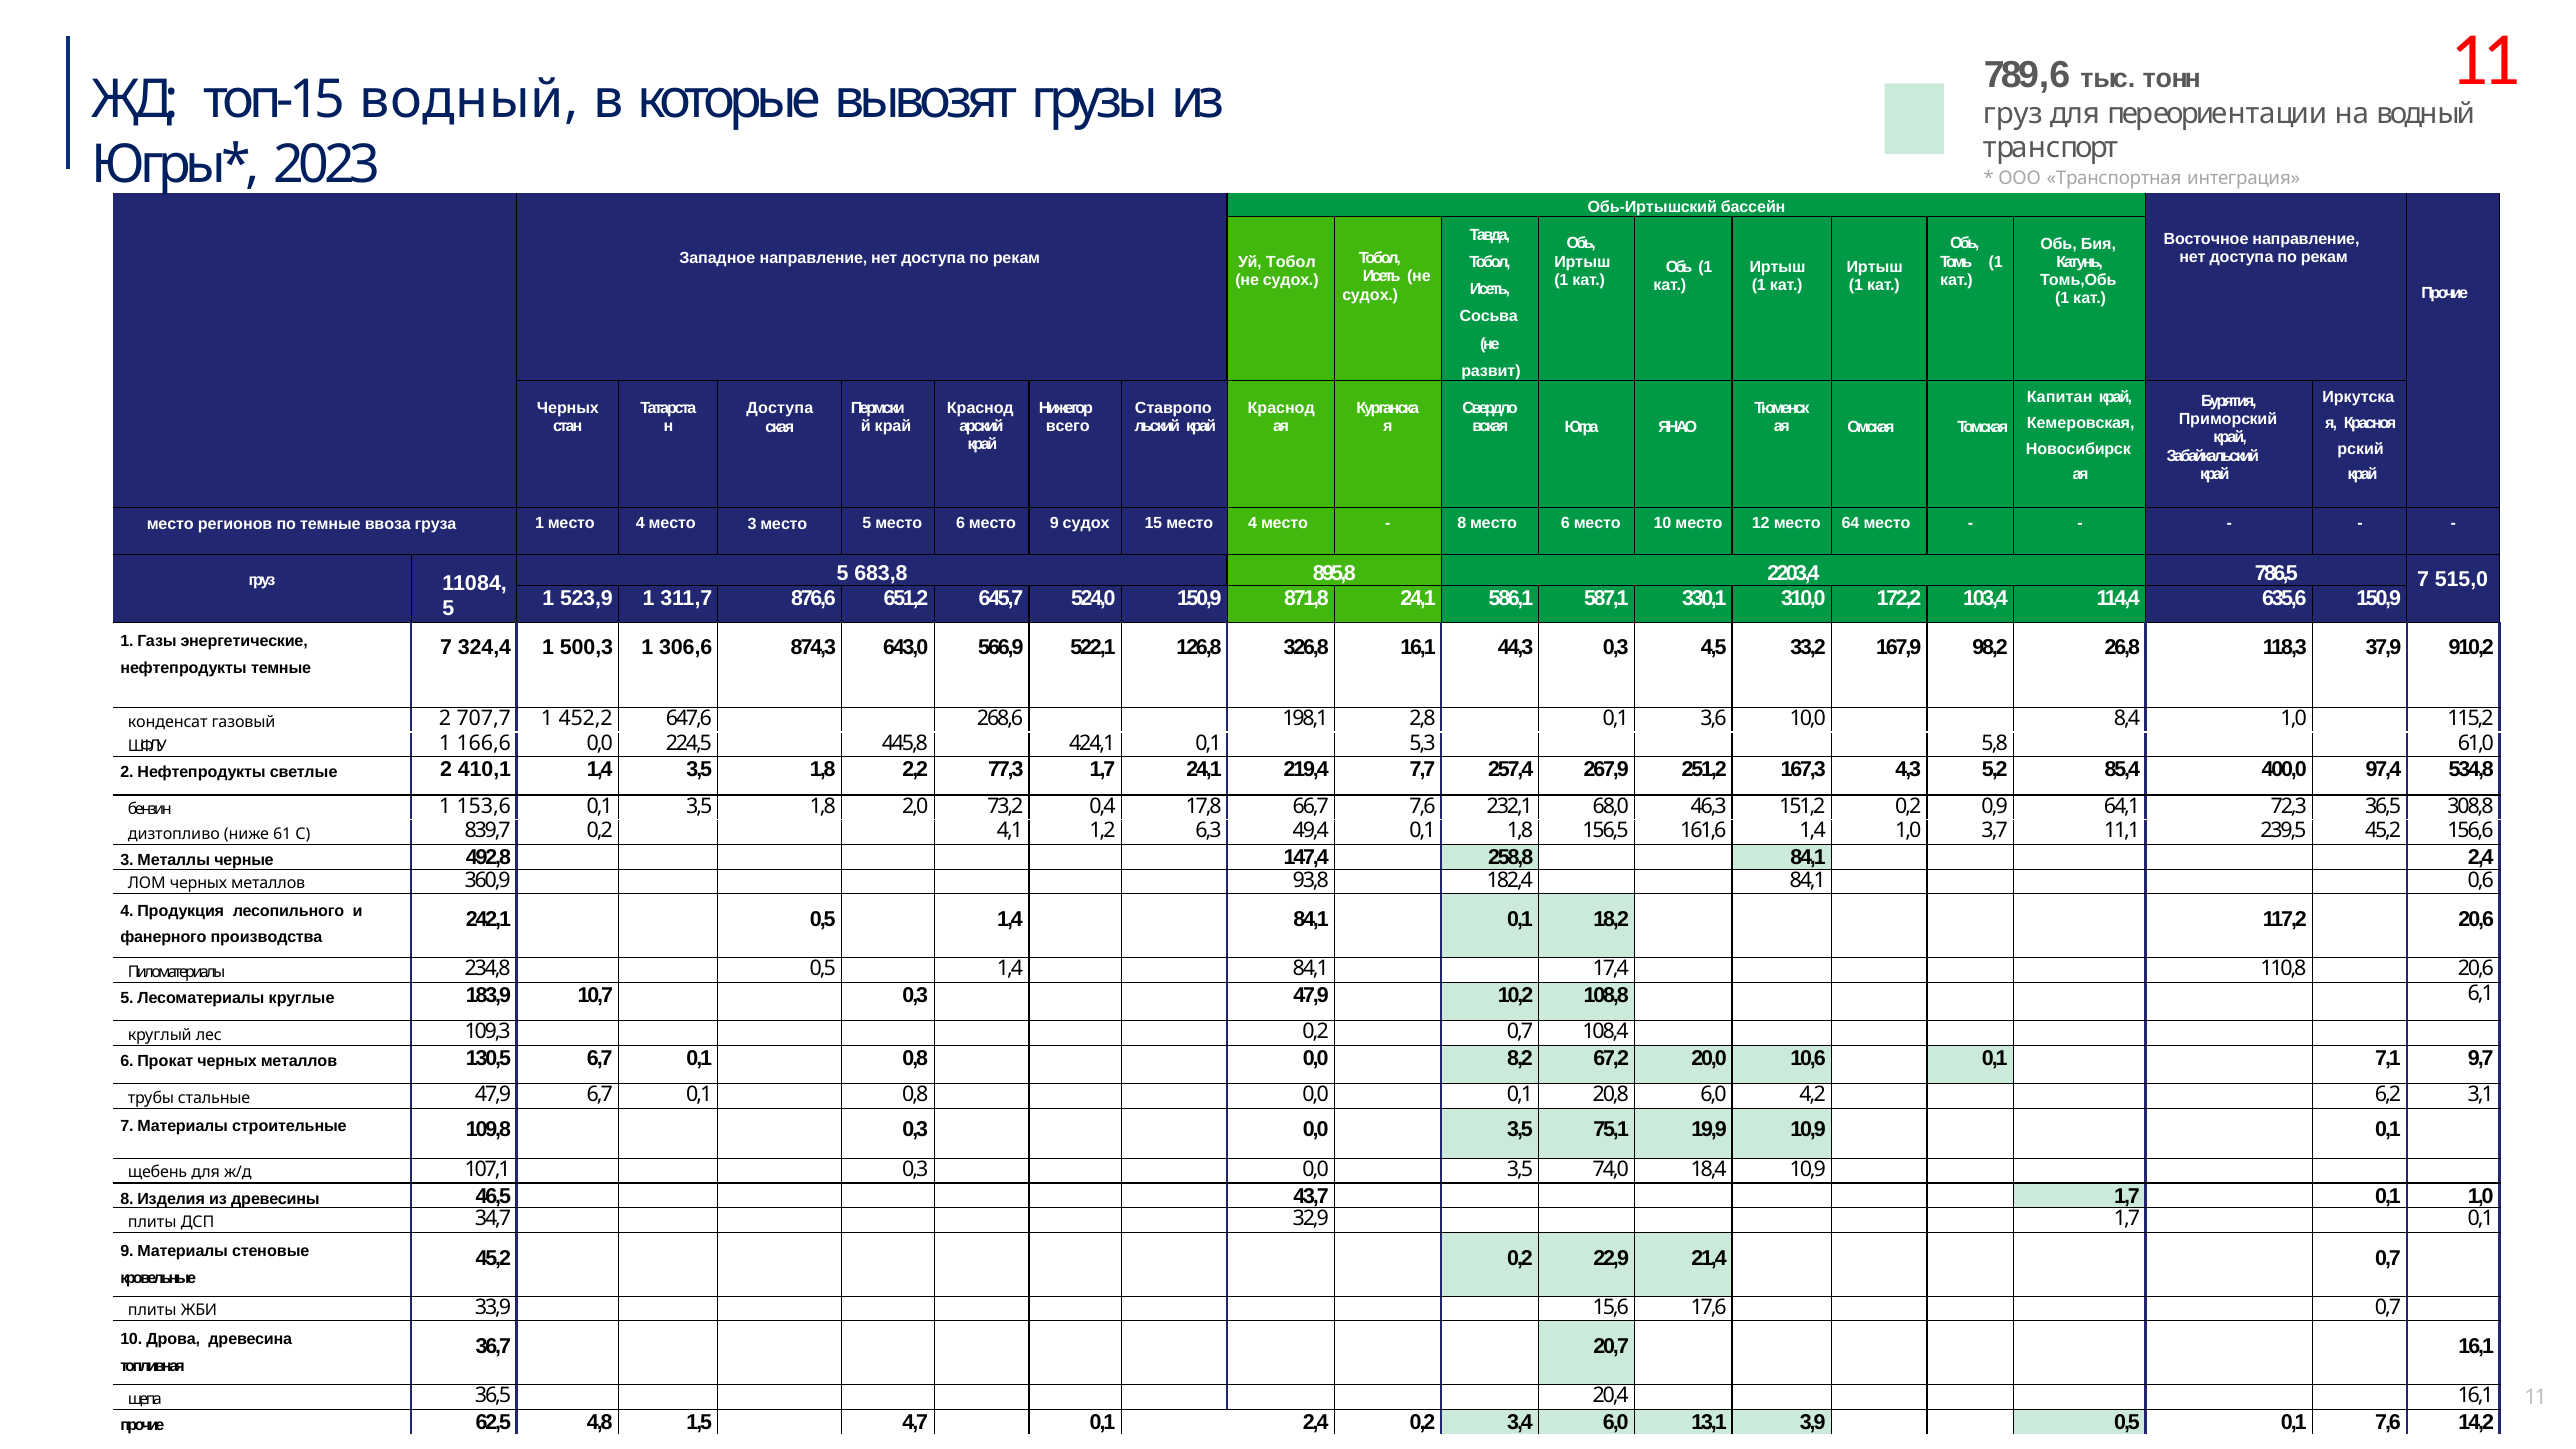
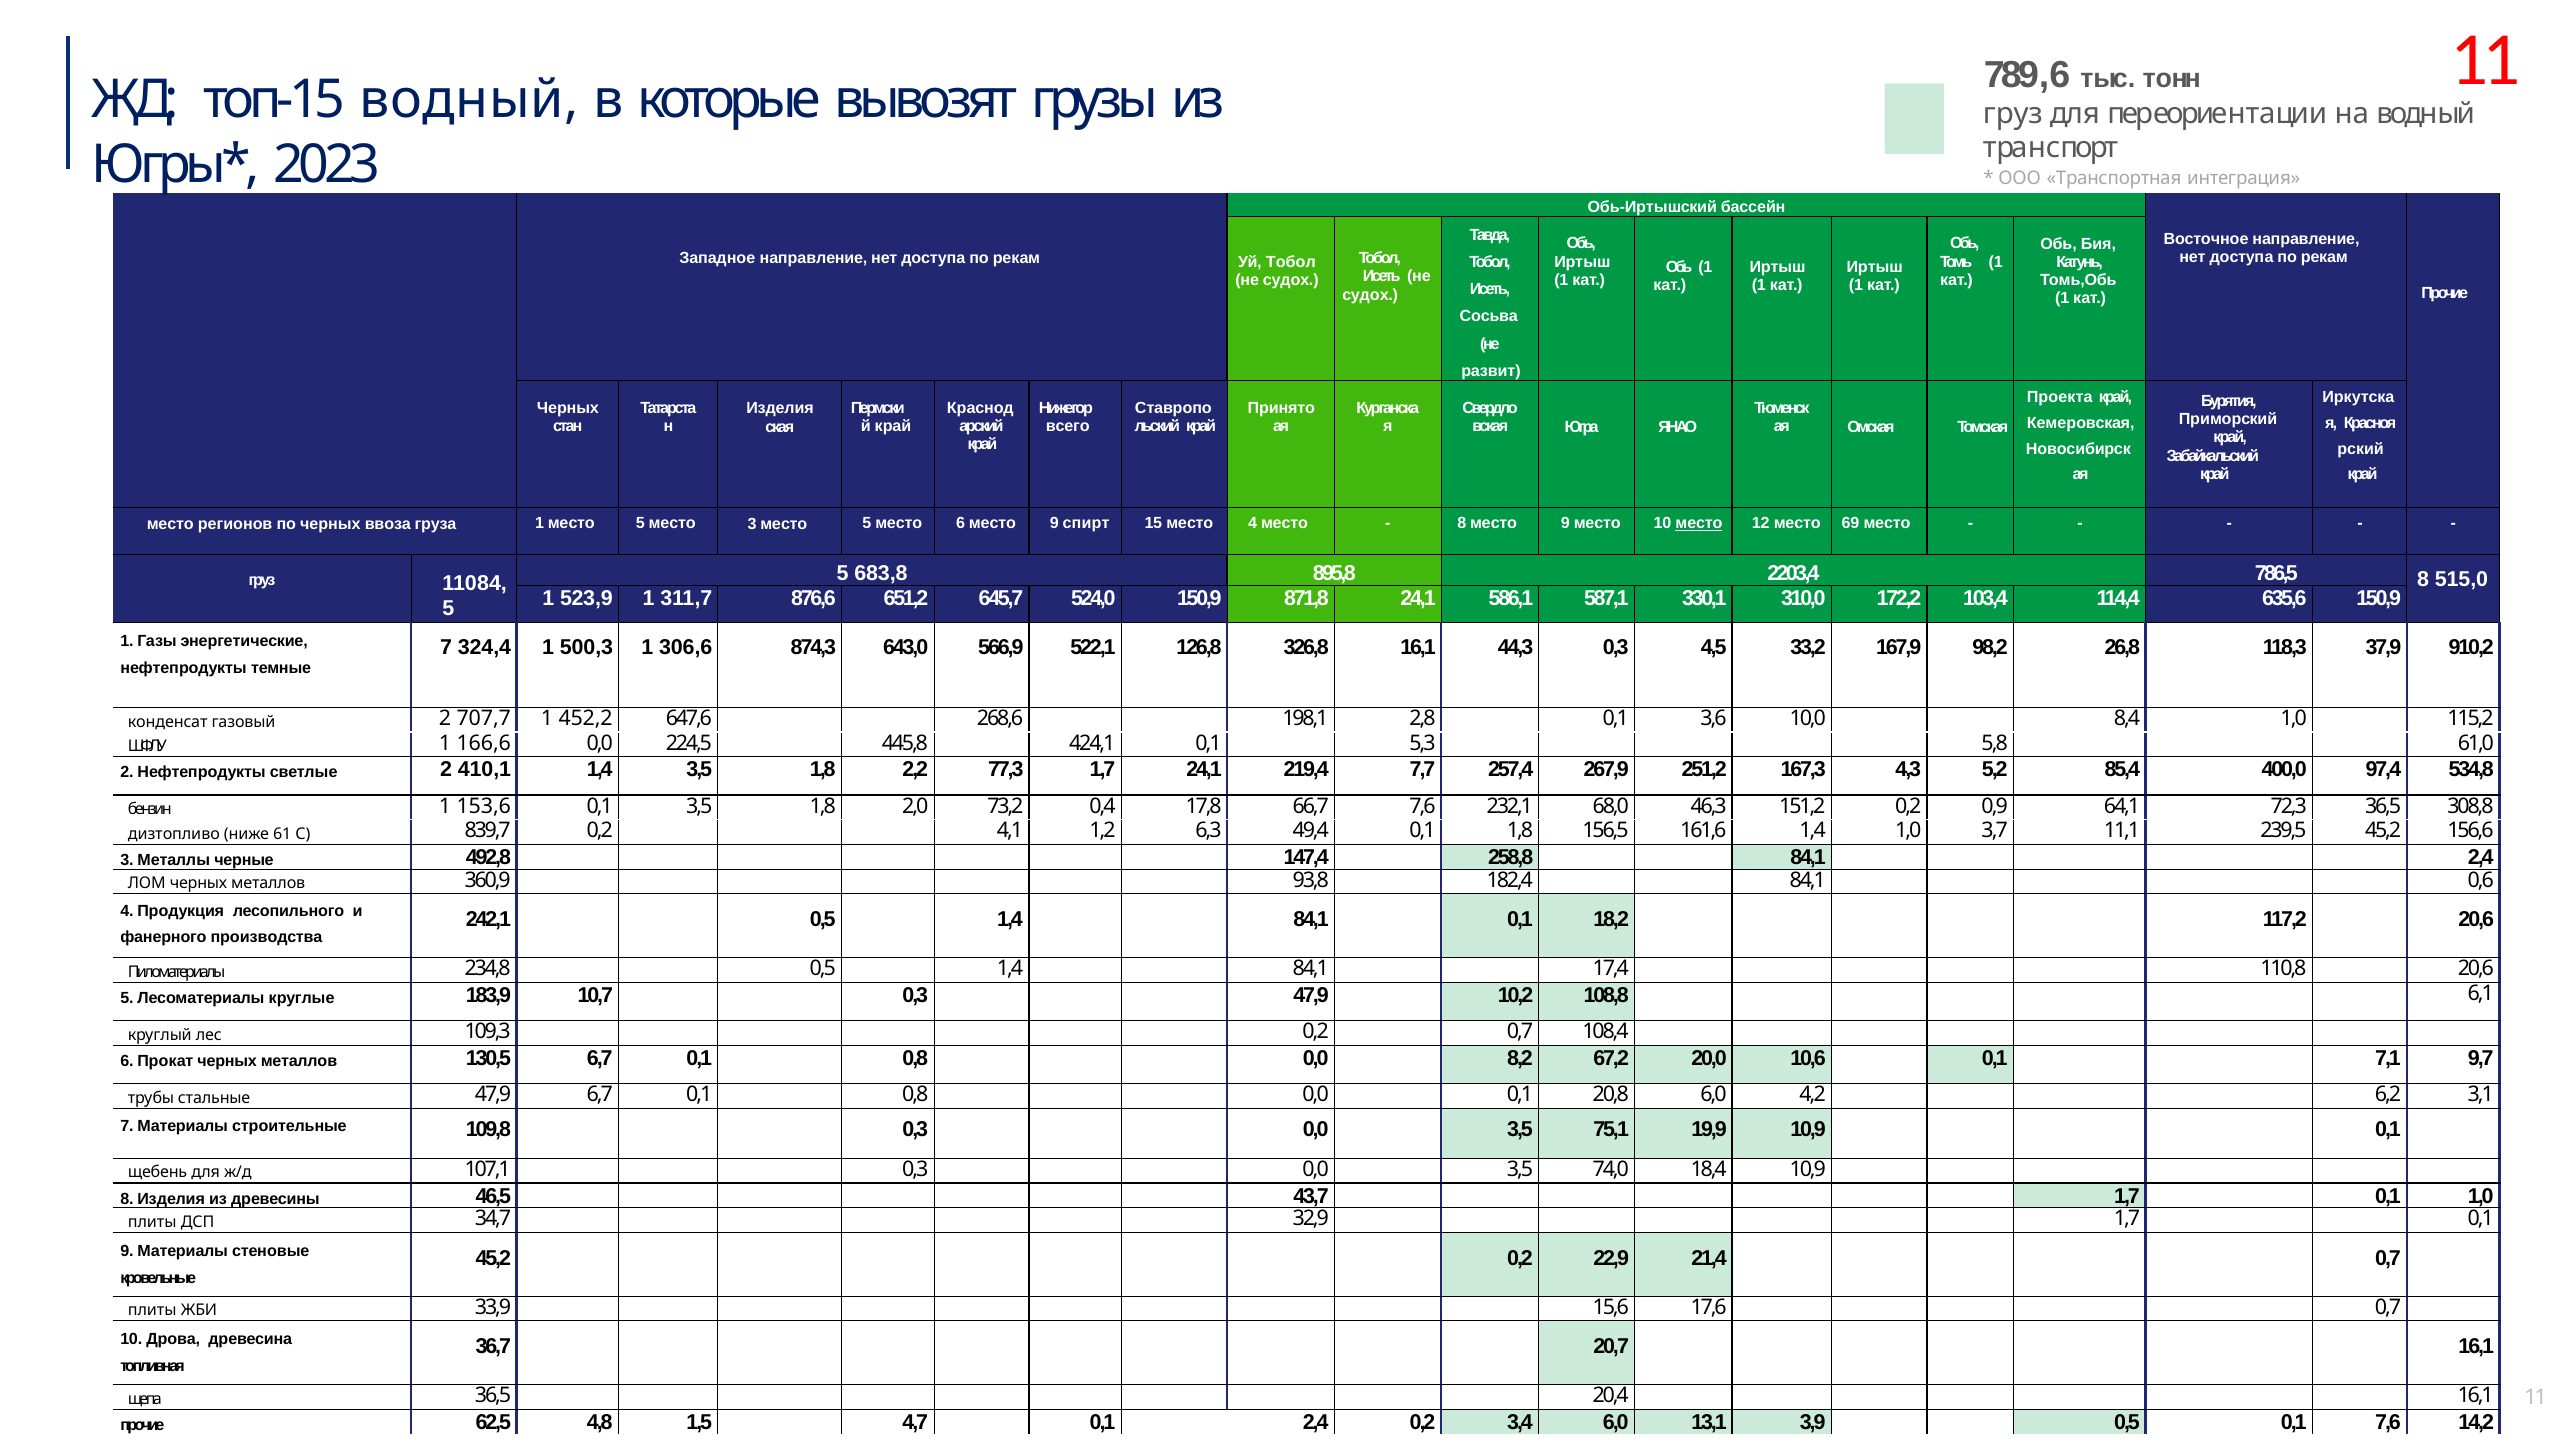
Капитан: Капитан -> Проекта
Краснод at (1281, 408): Краснод -> Принято
Доступа at (780, 409): Доступа -> Изделия
по темные: темные -> черных
1 место 4: 4 -> 5
9 судох: судох -> спирт
8 место 6: 6 -> 9
место at (1699, 524) underline: none -> present
64: 64 -> 69
786,5 7: 7 -> 8
